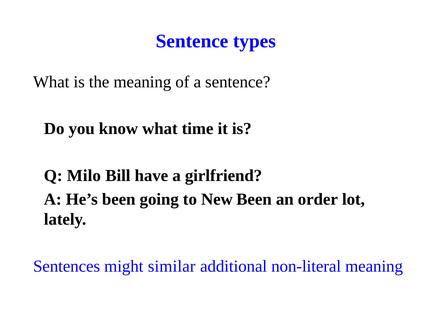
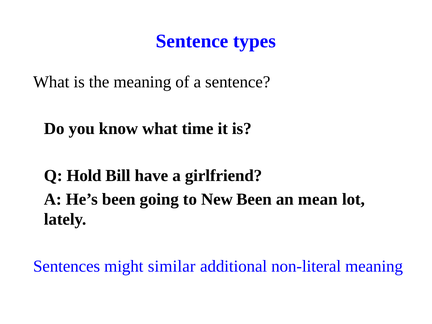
Milo: Milo -> Hold
order: order -> mean
